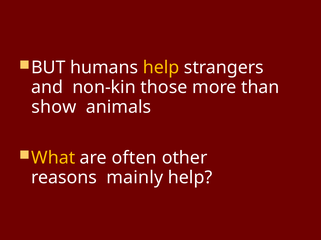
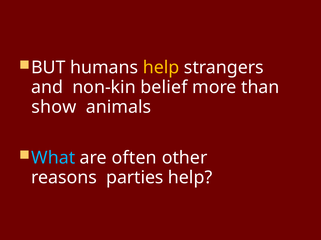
those: those -> belief
What colour: yellow -> light blue
mainly: mainly -> parties
